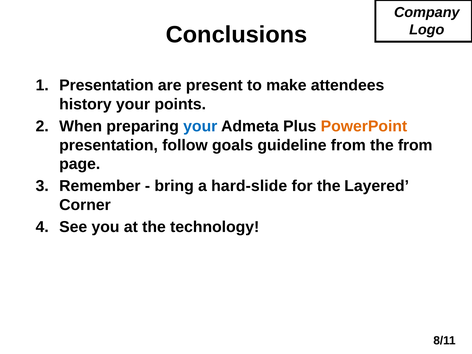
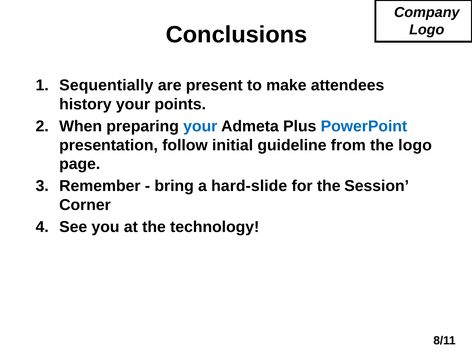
Presentation at (106, 85): Presentation -> Sequentially
PowerPoint colour: orange -> blue
goals: goals -> initial
the from: from -> logo
Layered: Layered -> Session
